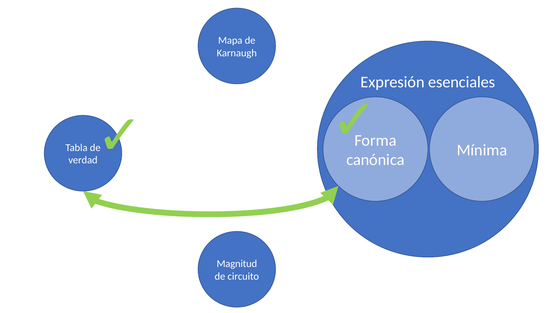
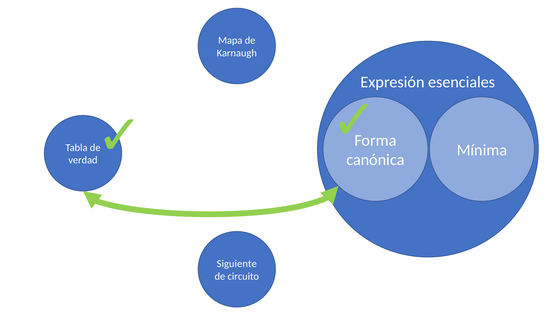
Magnitud: Magnitud -> Siguiente
